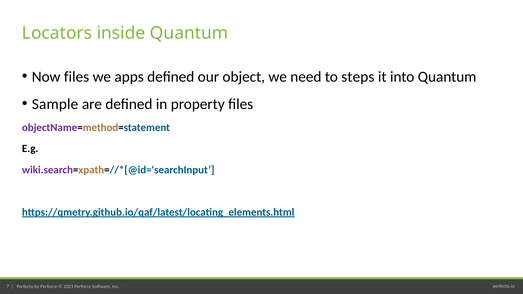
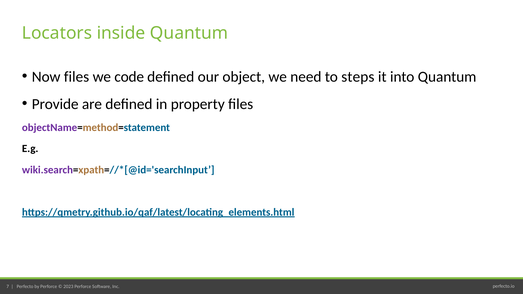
apps: apps -> code
Sample: Sample -> Provide
